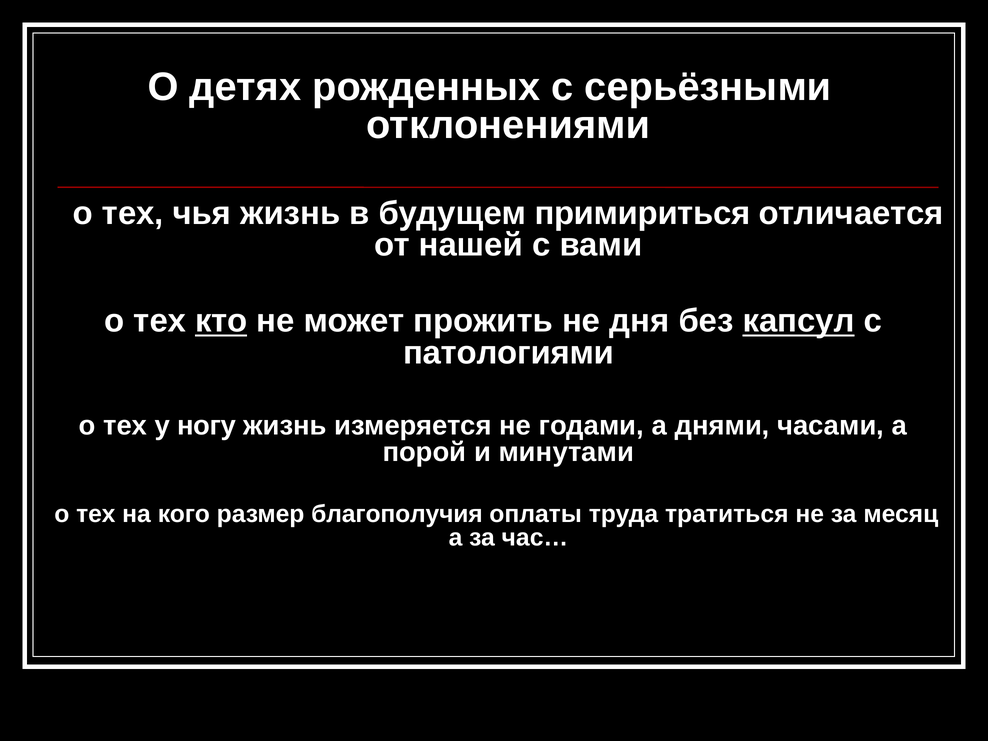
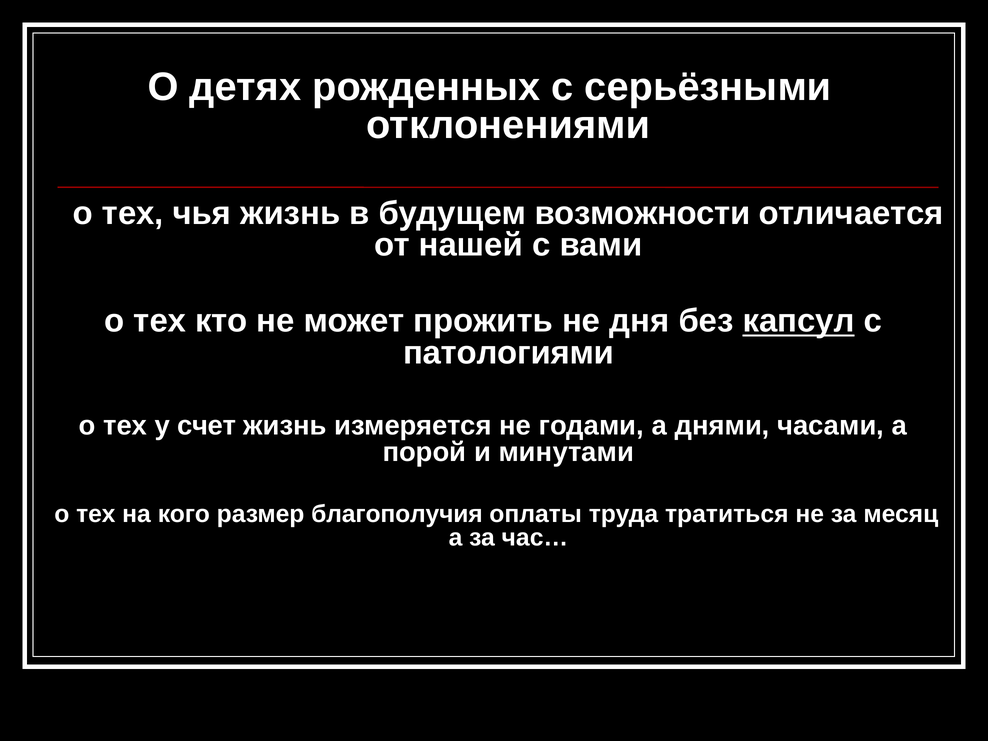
примириться: примириться -> возможности
кто underline: present -> none
ногу: ногу -> счет
